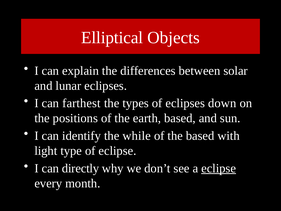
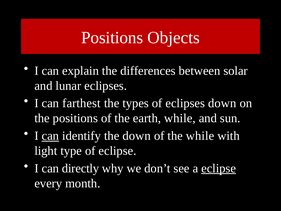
Elliptical at (112, 37): Elliptical -> Positions
earth based: based -> while
can at (50, 136) underline: none -> present
the while: while -> down
the based: based -> while
